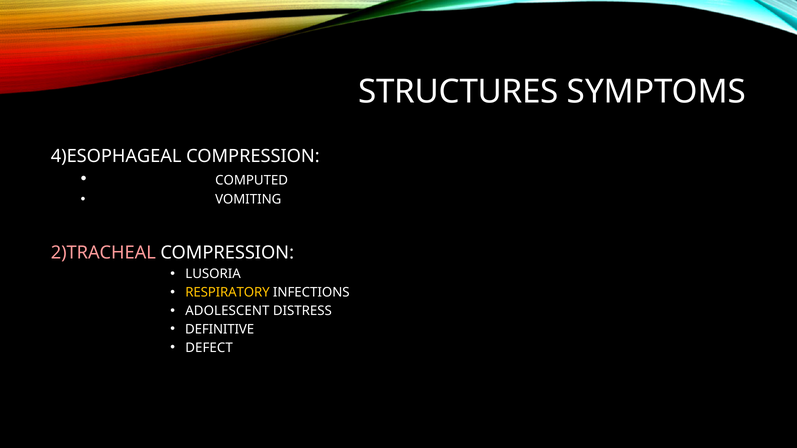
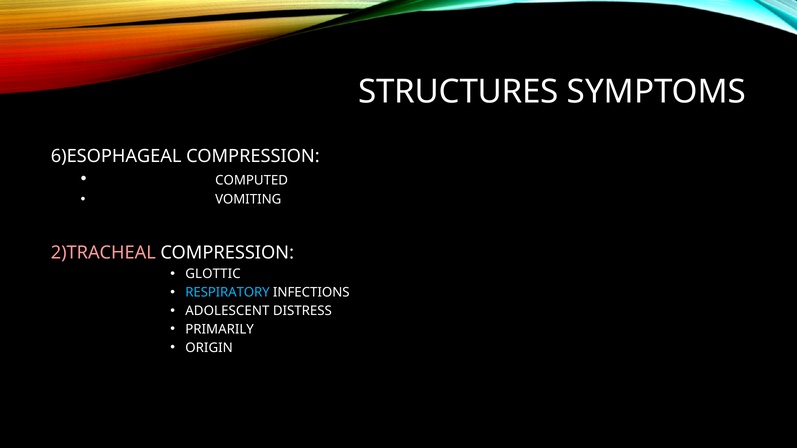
4)ESOPHAGEAL: 4)ESOPHAGEAL -> 6)ESOPHAGEAL
LUSORIA: LUSORIA -> GLOTTIC
RESPIRATORY colour: yellow -> light blue
DEFINITIVE: DEFINITIVE -> PRIMARILY
DEFECT: DEFECT -> ORIGIN
